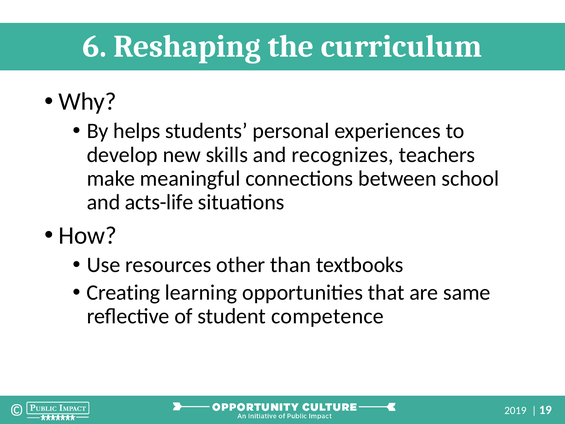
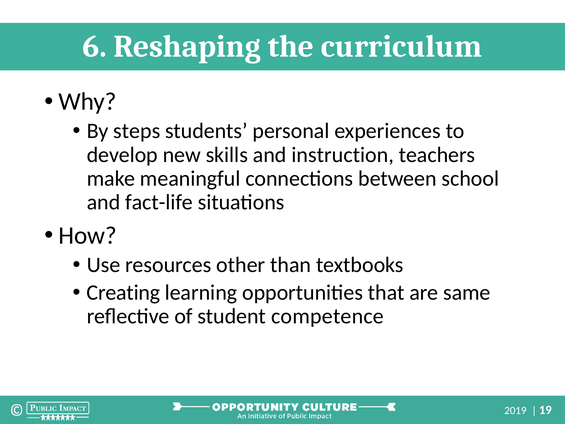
helps: helps -> steps
recognizes: recognizes -> instruction
acts-life: acts-life -> fact-life
